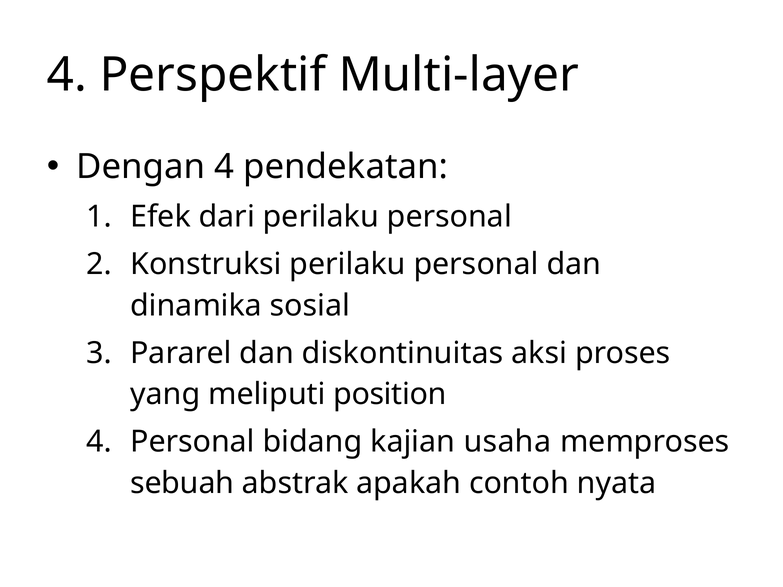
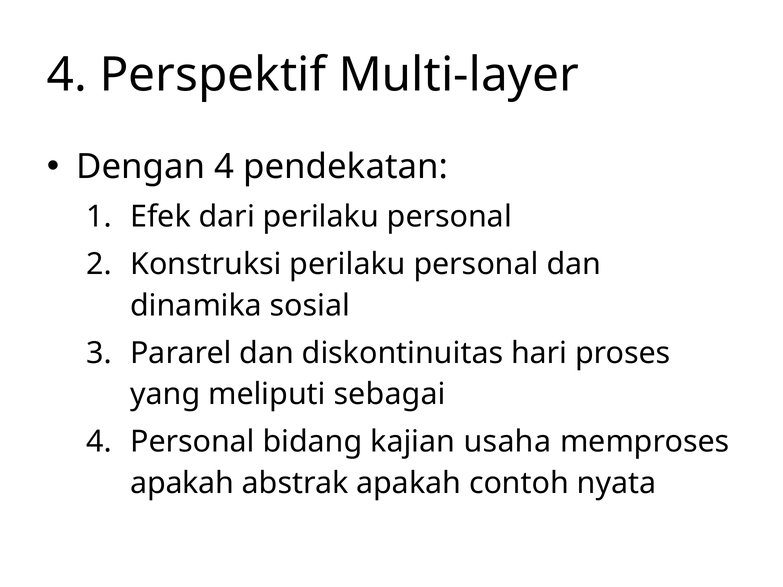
aksi: aksi -> hari
position: position -> sebagai
sebuah at (182, 483): sebuah -> apakah
